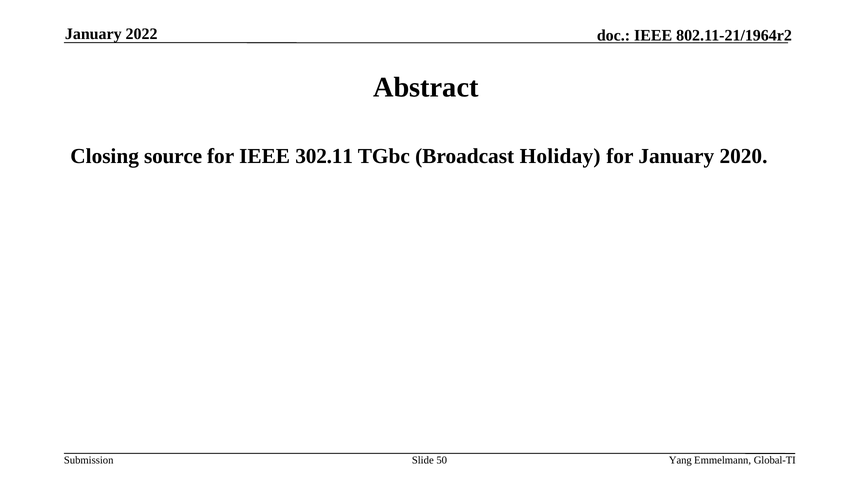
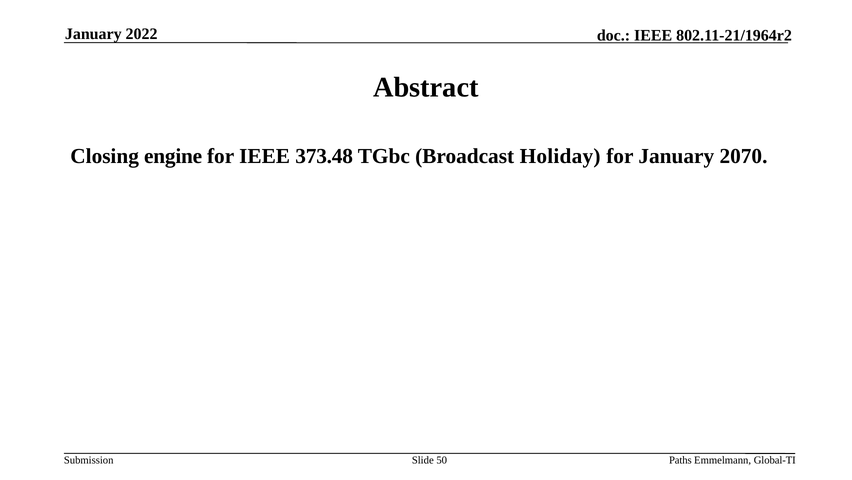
source: source -> engine
302.11: 302.11 -> 373.48
2020: 2020 -> 2070
Yang: Yang -> Paths
